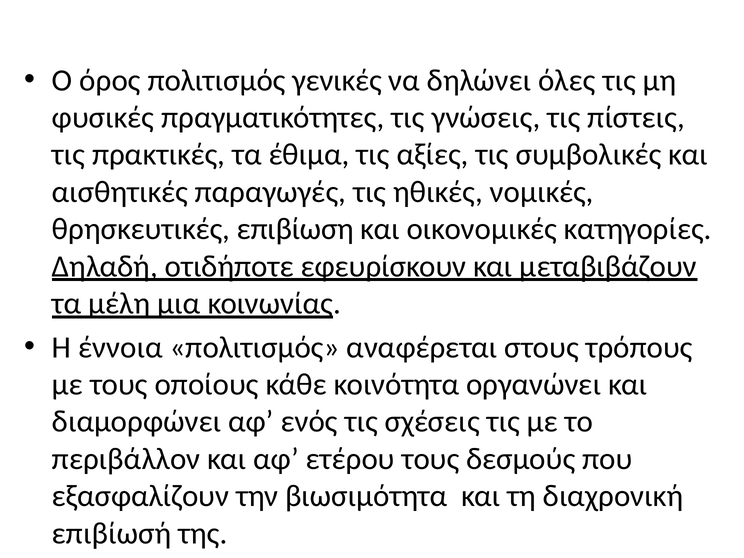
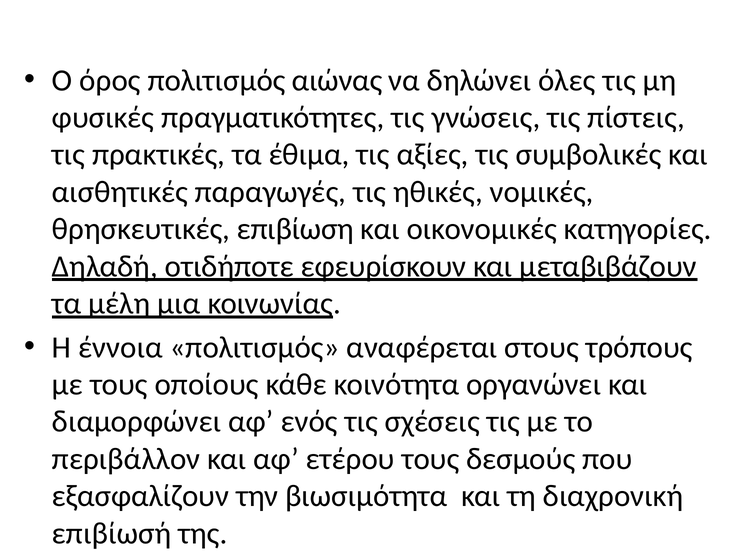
γενικές: γενικές -> αιώνας
